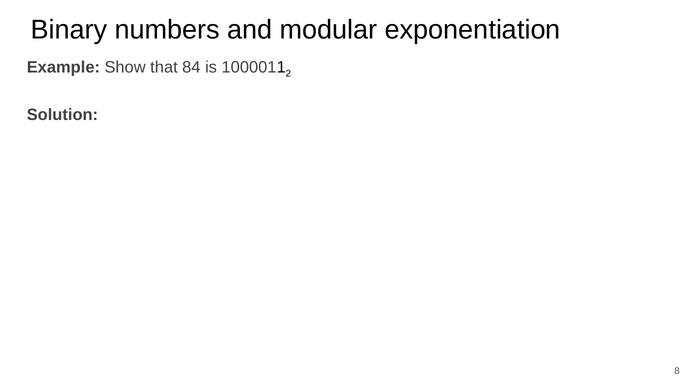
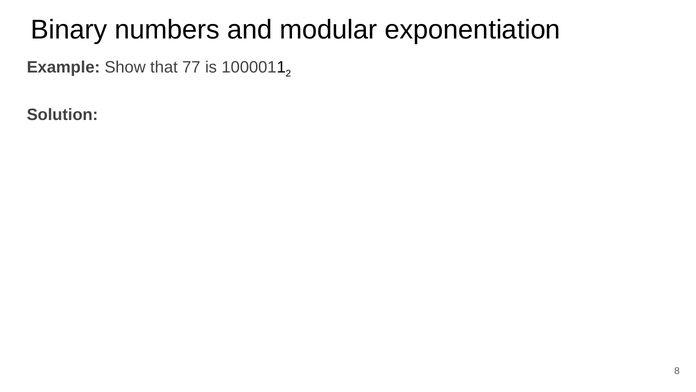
84: 84 -> 77
